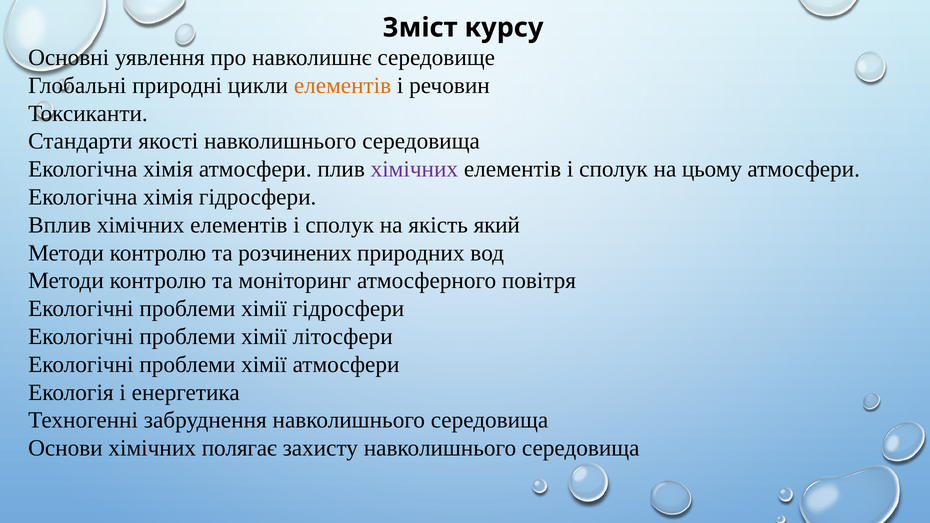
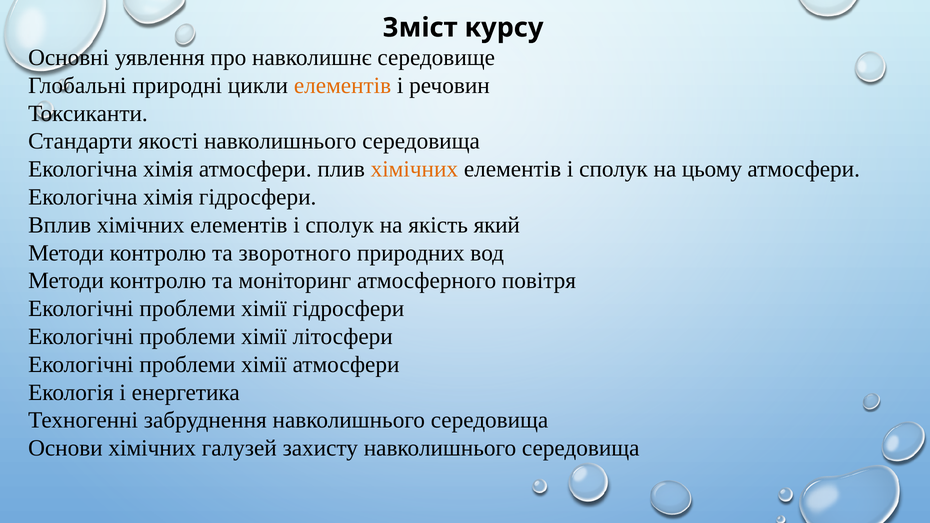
хімічних at (414, 169) colour: purple -> orange
розчинених: розчинених -> зворотного
полягає: полягає -> галузей
